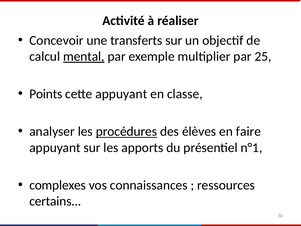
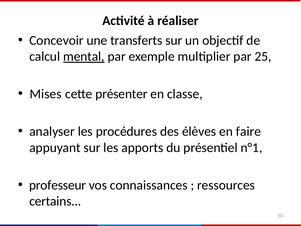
Points: Points -> Mises
cette appuyant: appuyant -> présenter
procédures underline: present -> none
complexes: complexes -> professeur
